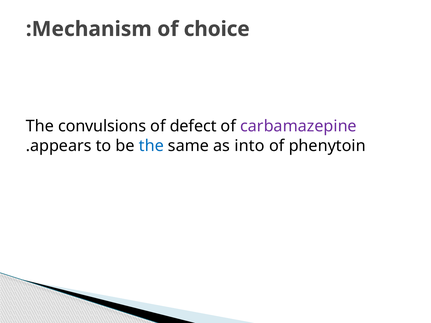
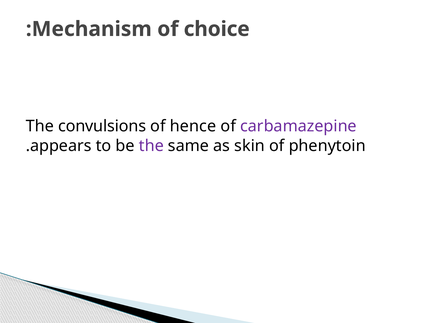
defect: defect -> hence
the at (151, 146) colour: blue -> purple
into: into -> skin
